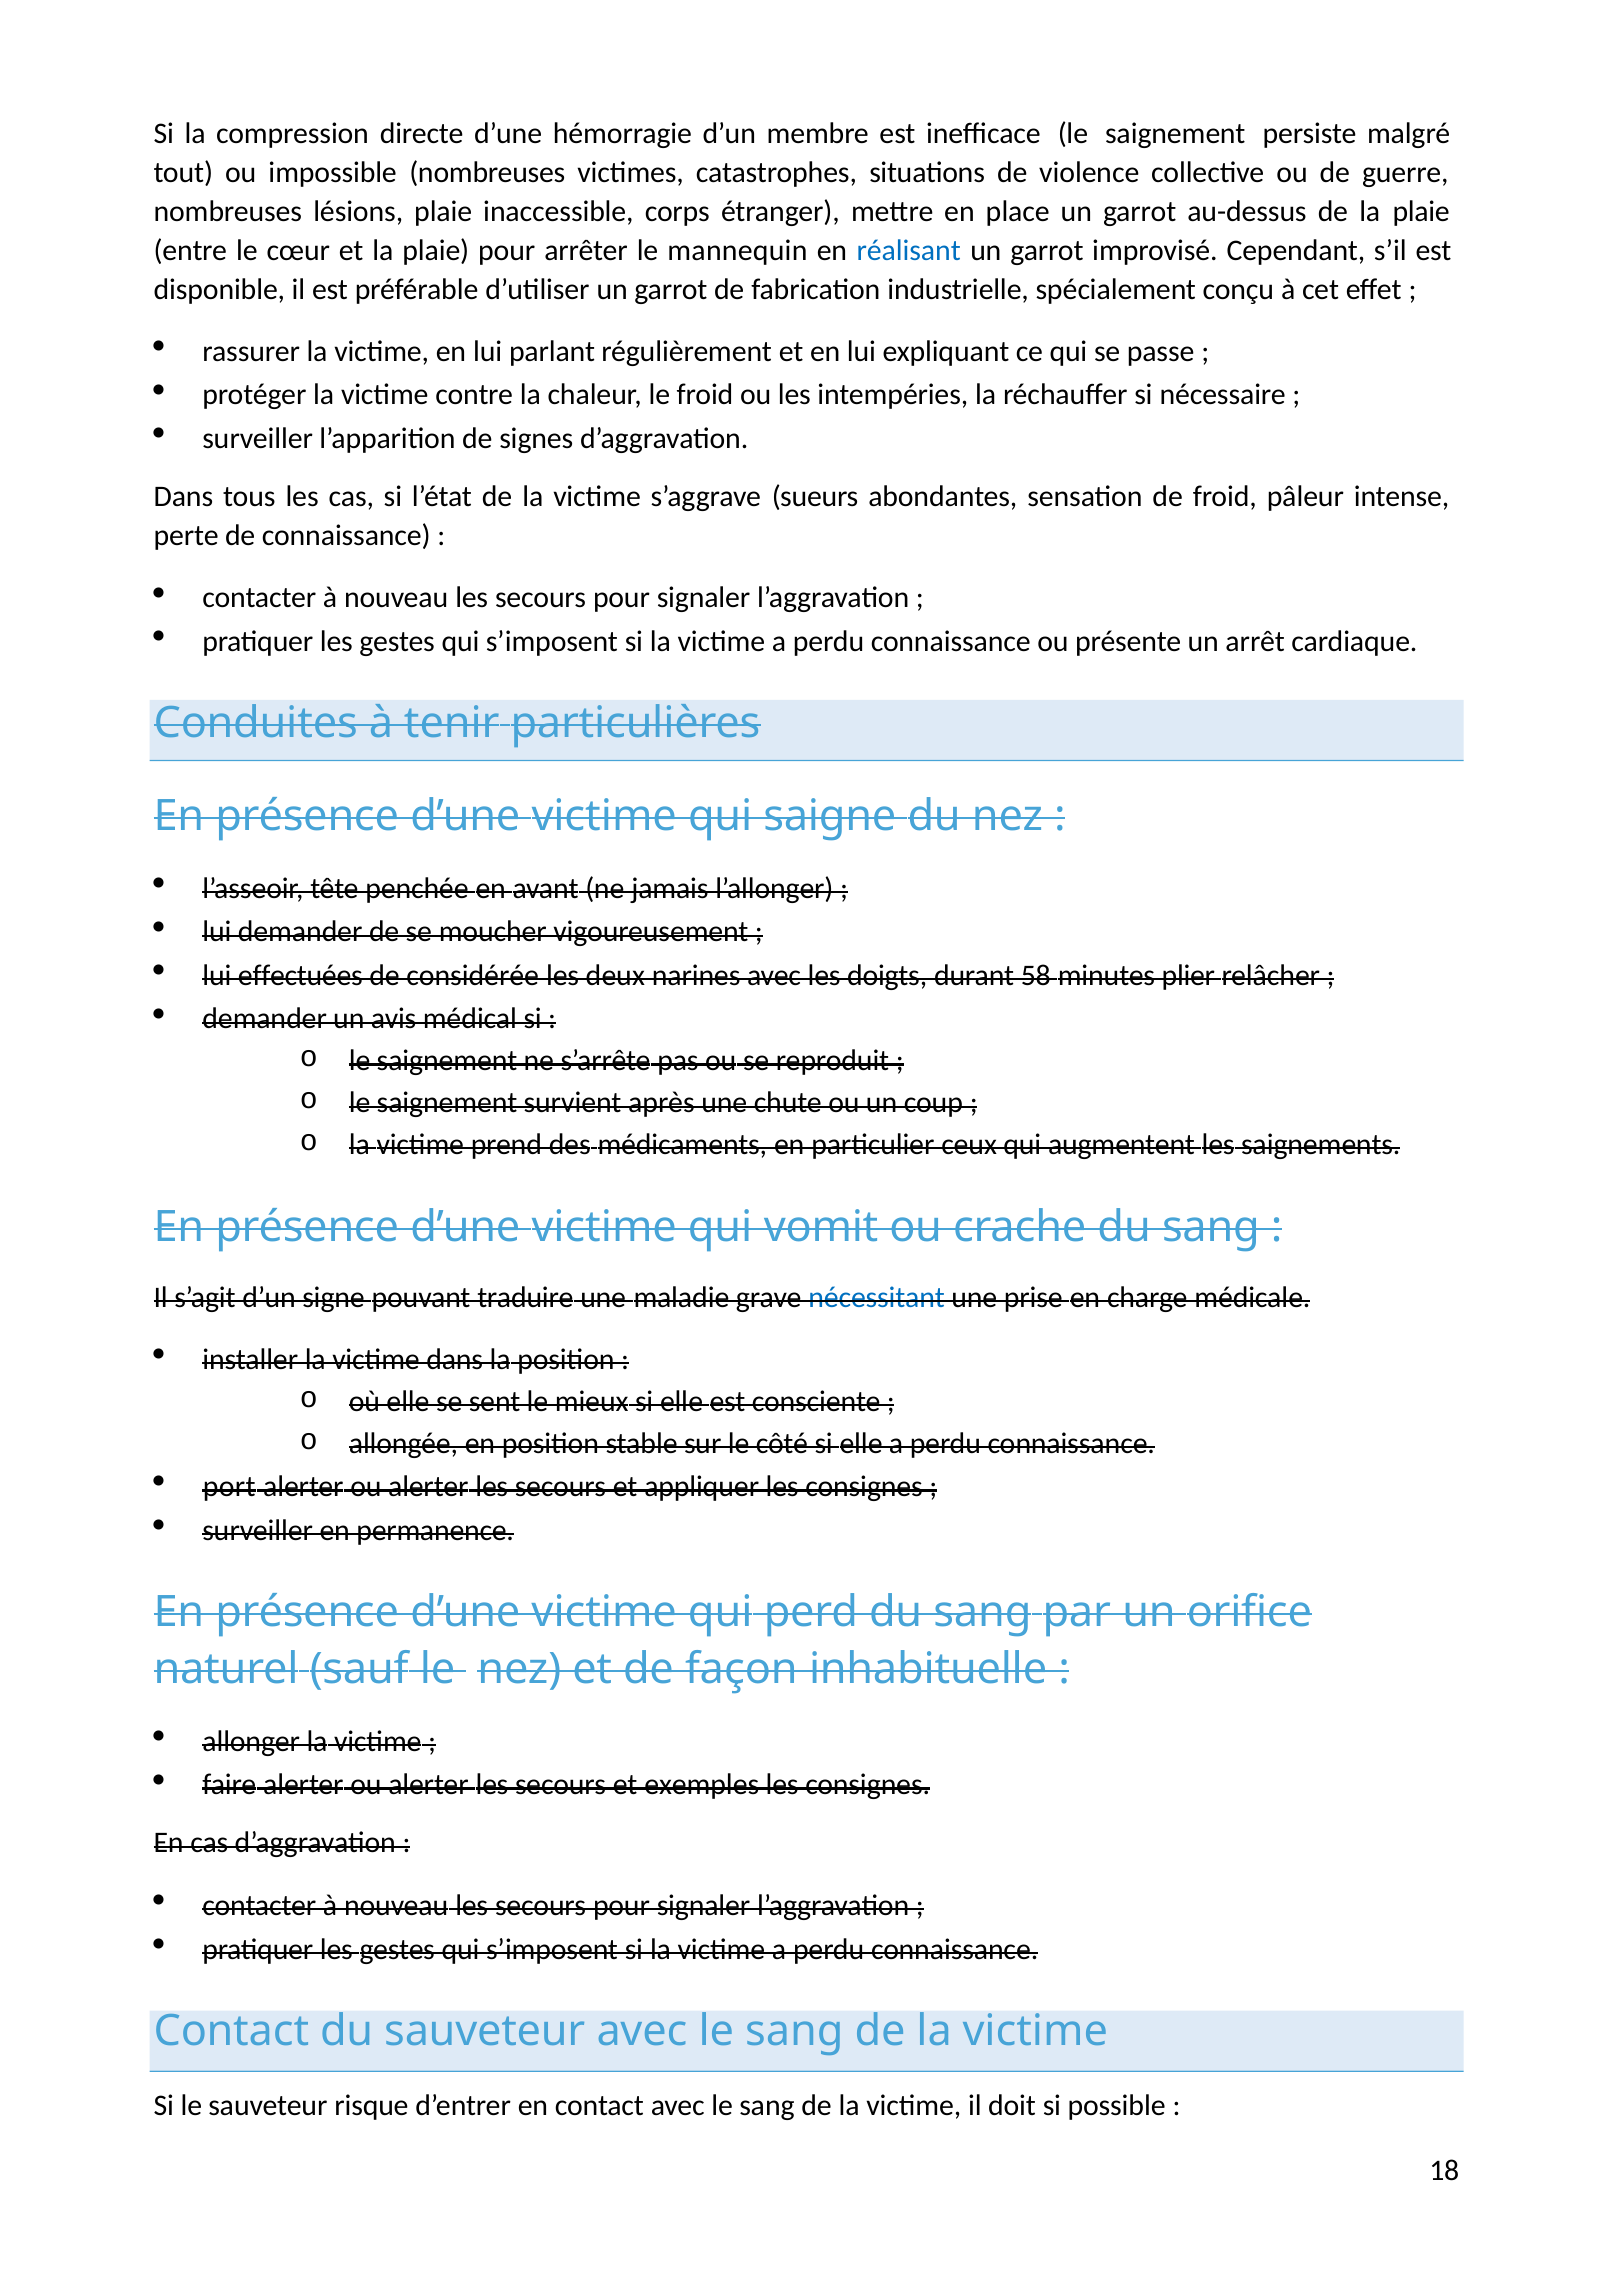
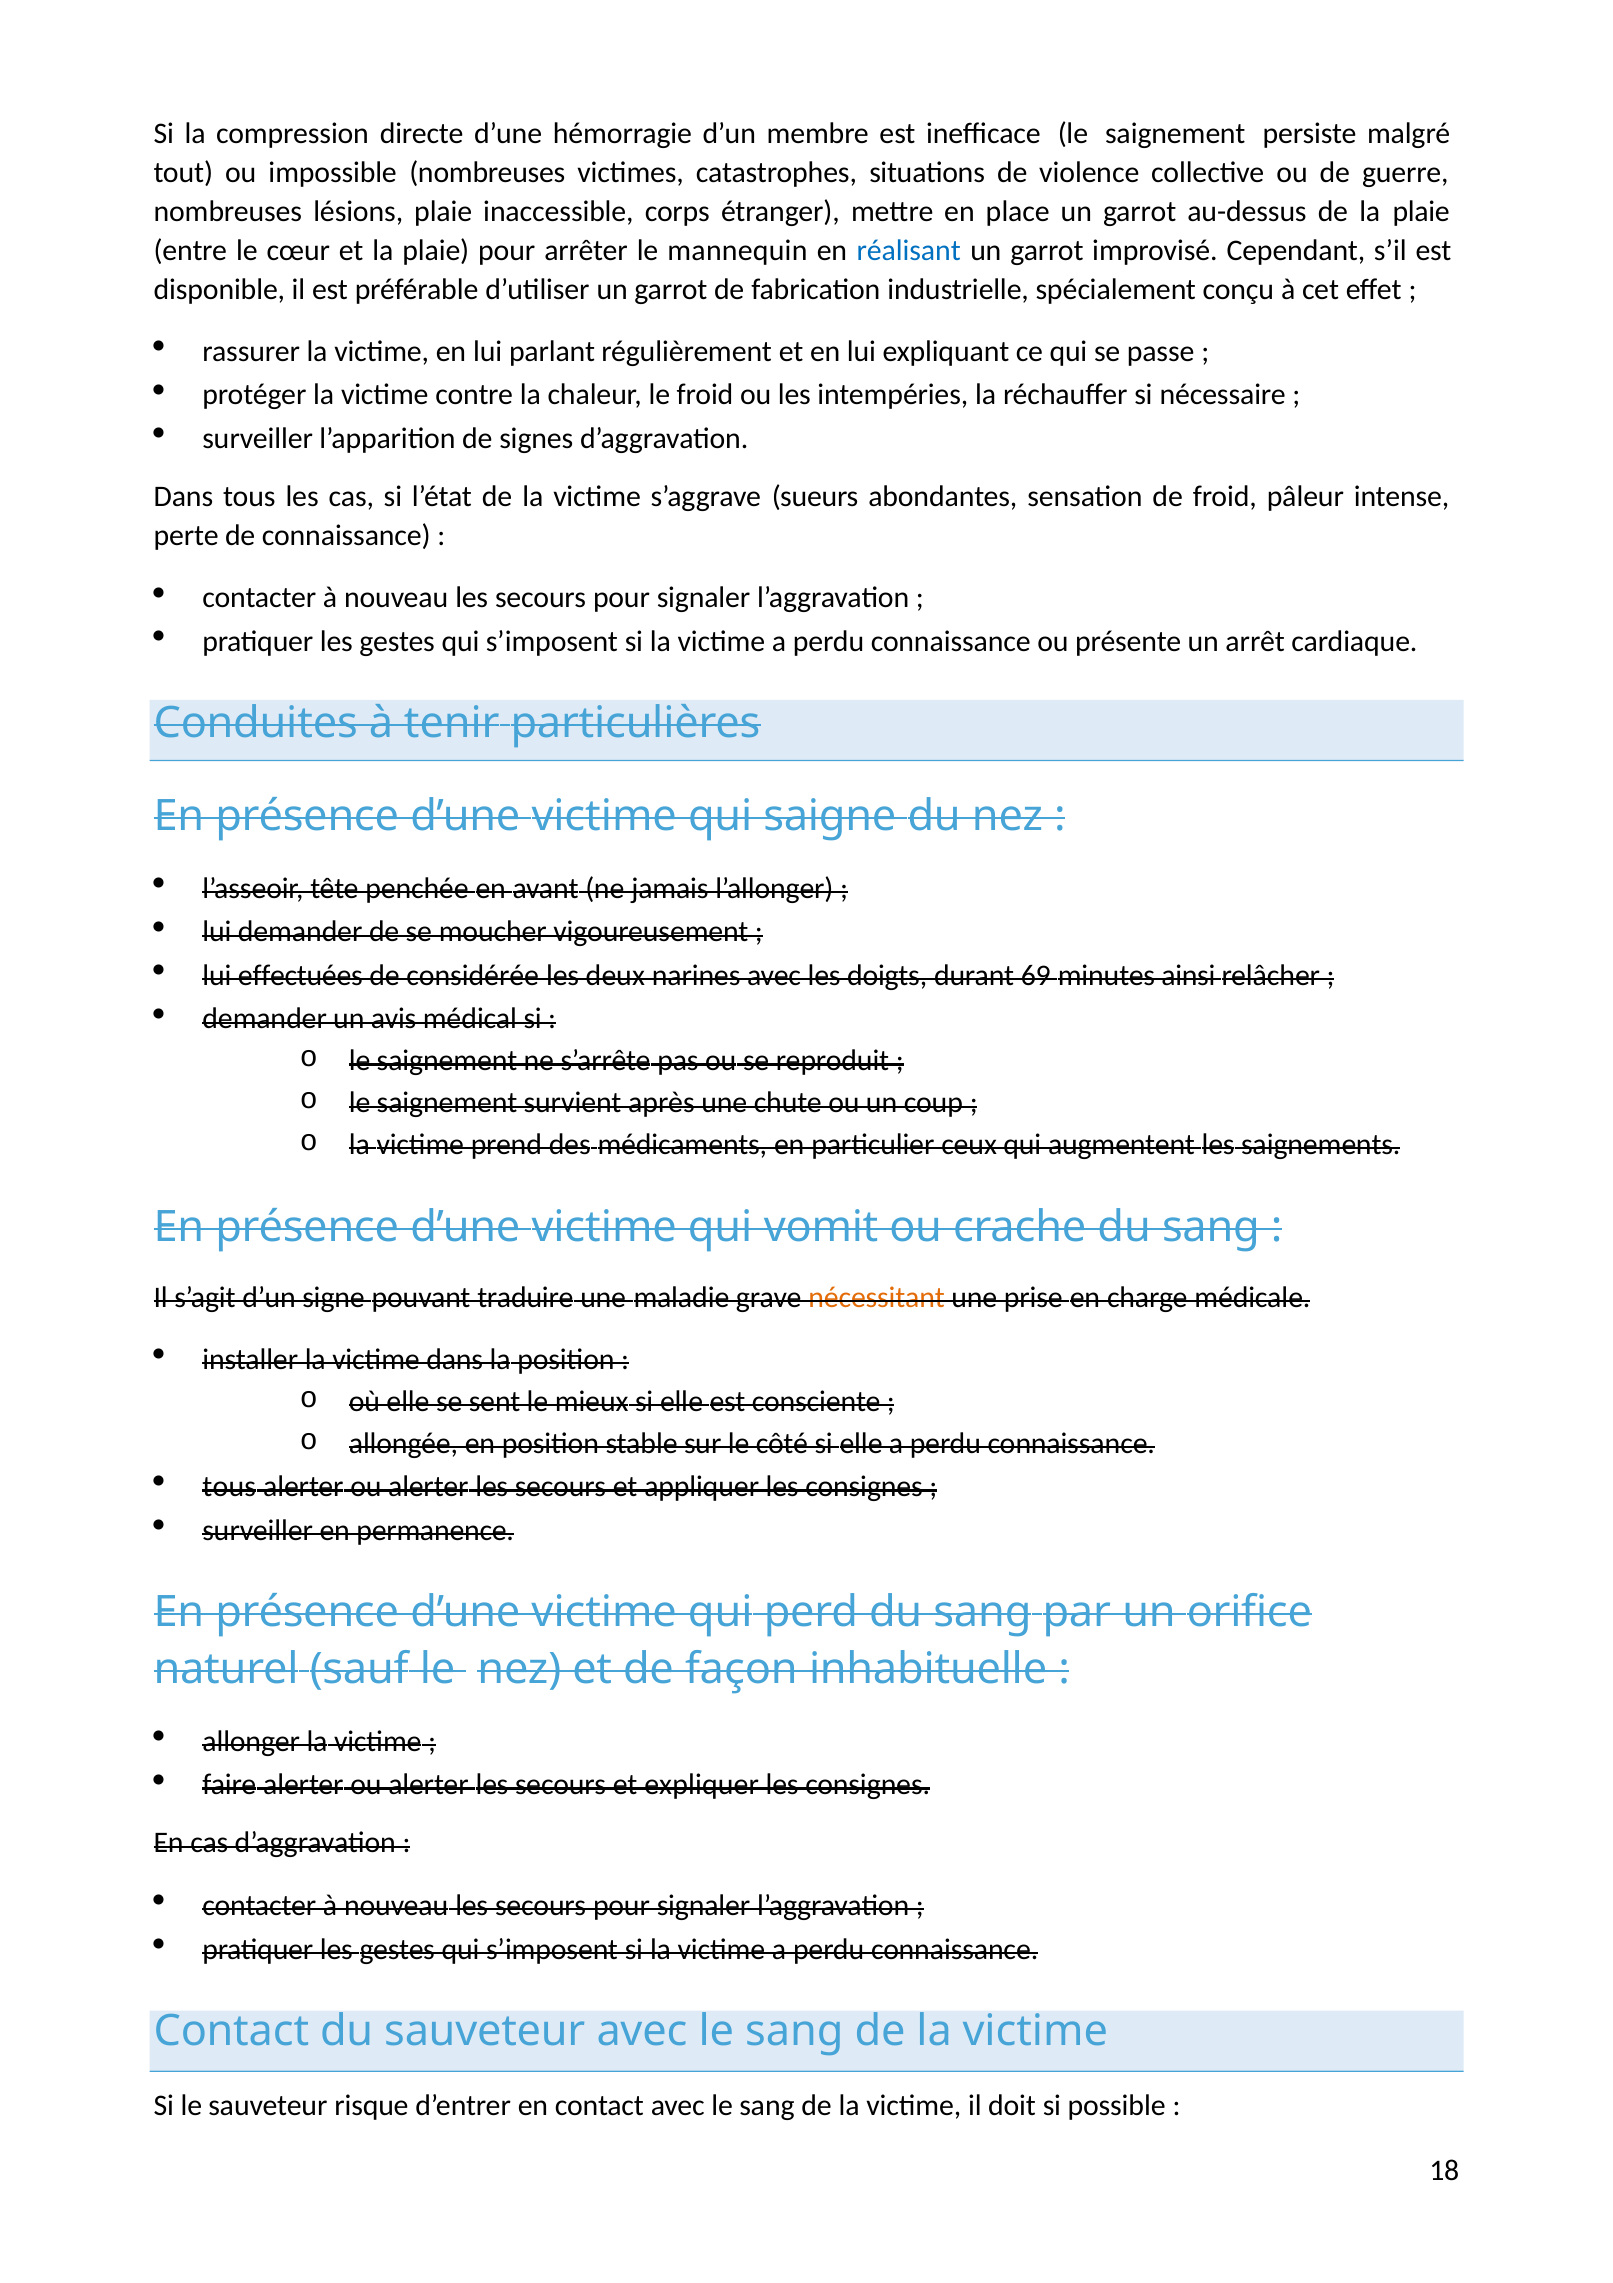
58: 58 -> 69
plier: plier -> ainsi
nécessitant colour: blue -> orange
port at (229, 1487): port -> tous
exemples: exemples -> expliquer
